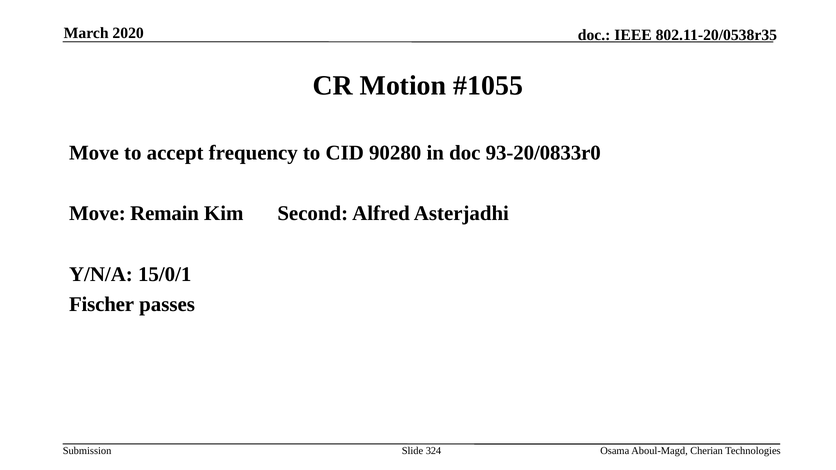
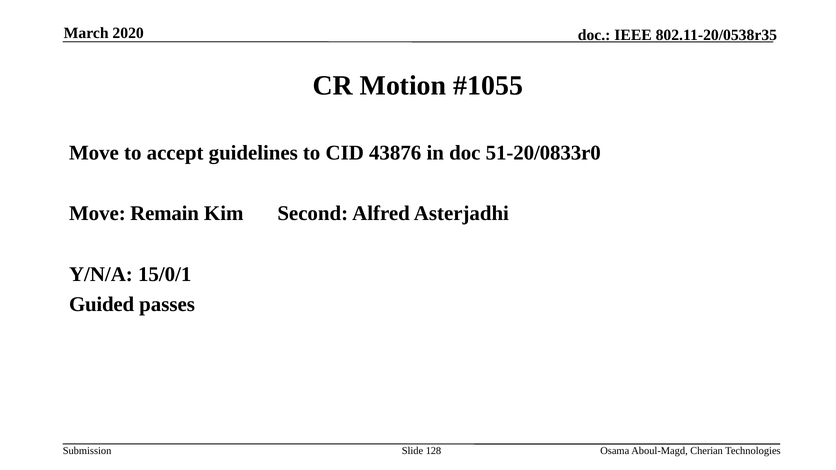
frequency: frequency -> guidelines
90280: 90280 -> 43876
93-20/0833r0: 93-20/0833r0 -> 51-20/0833r0
Fischer: Fischer -> Guided
324: 324 -> 128
